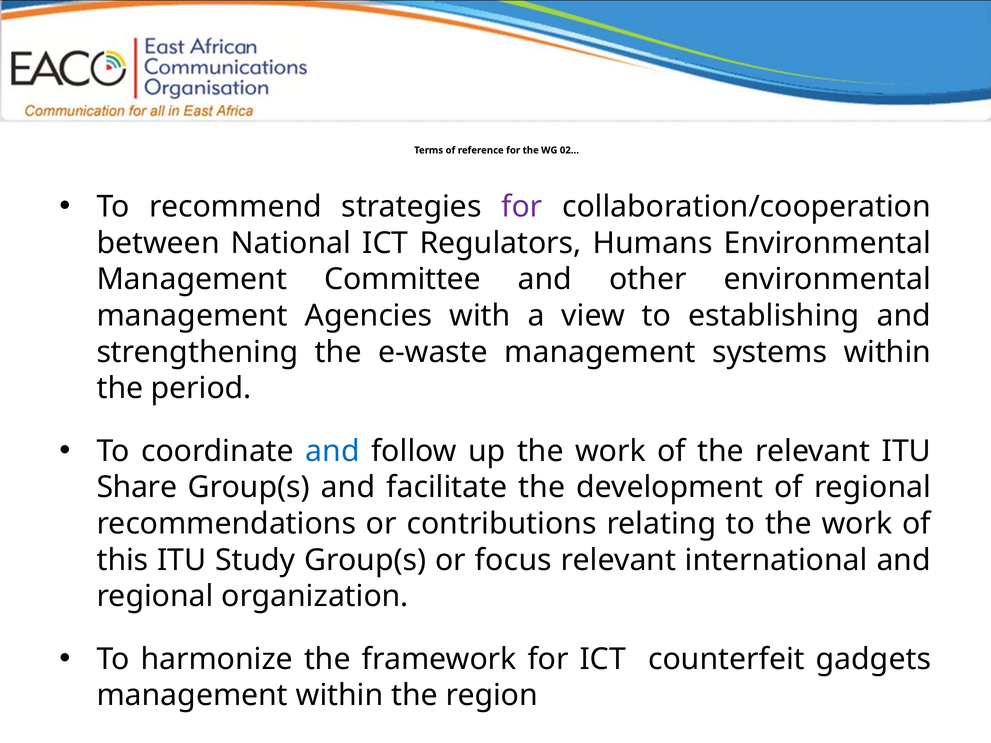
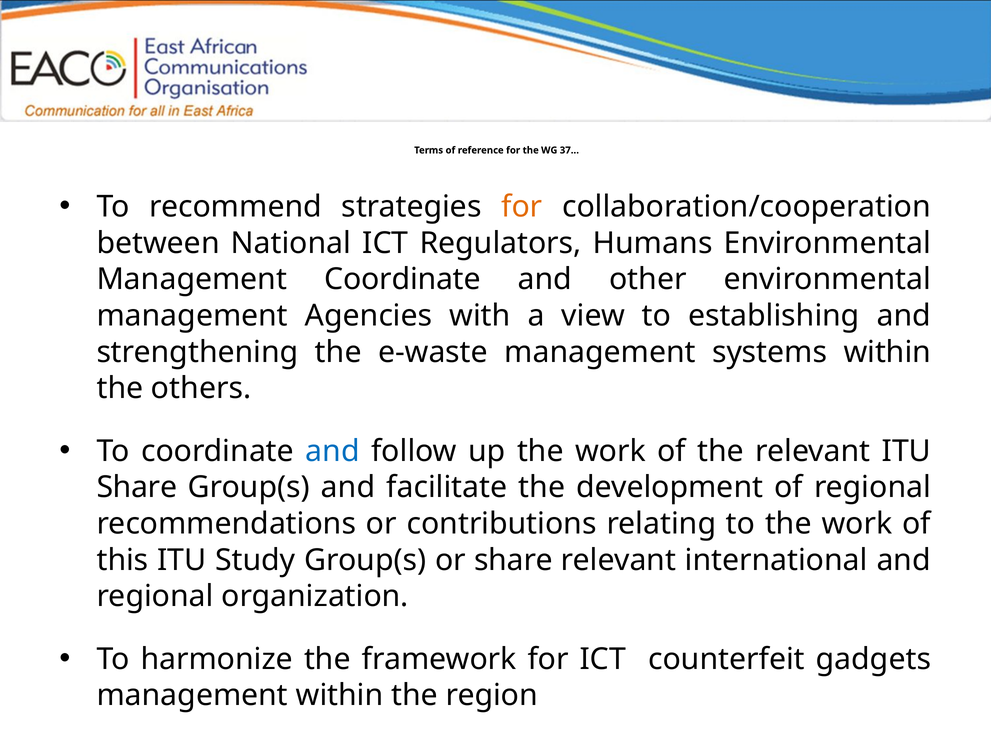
02…: 02… -> 37…
for at (522, 207) colour: purple -> orange
Management Committee: Committee -> Coordinate
period: period -> others
or focus: focus -> share
